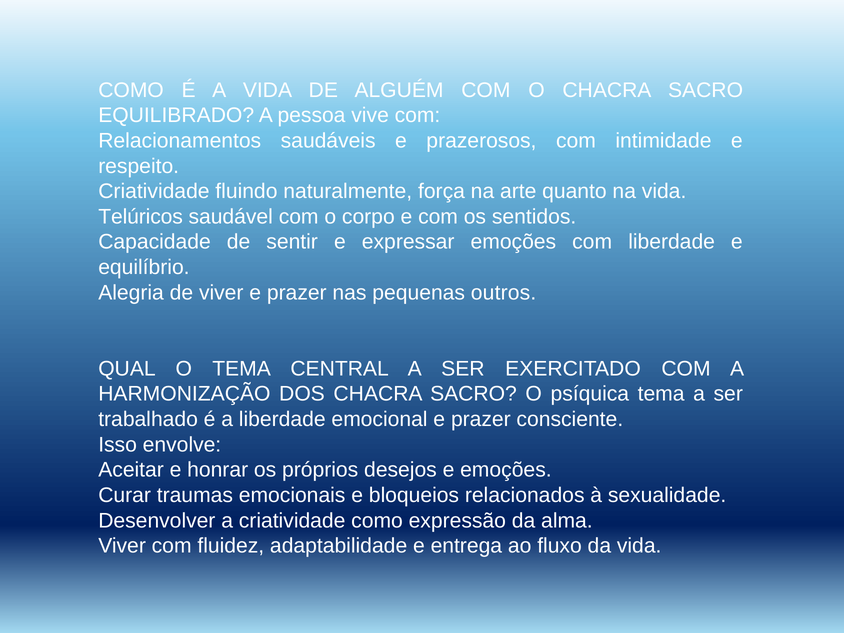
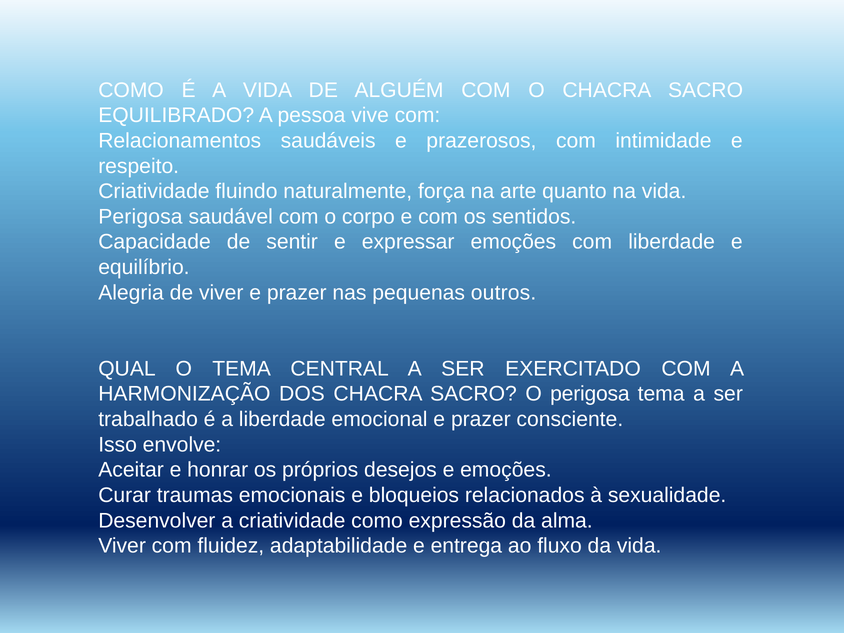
Telúricos at (141, 217): Telúricos -> Perigosa
O psíquica: psíquica -> perigosa
